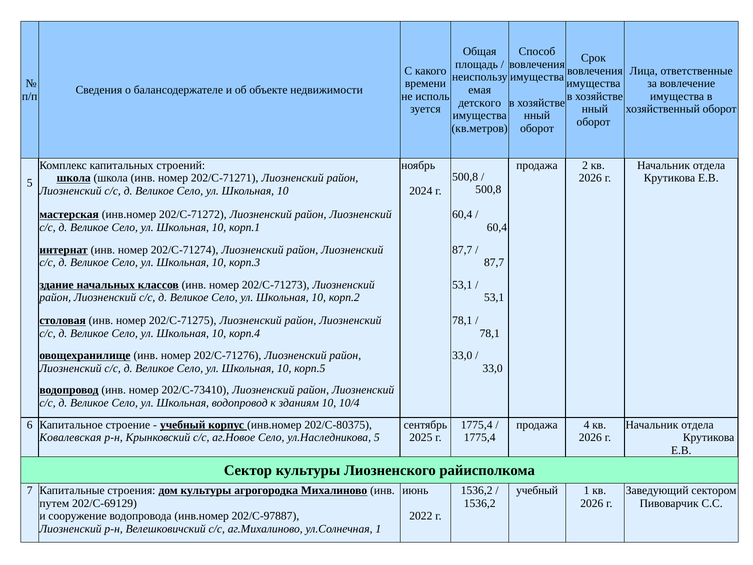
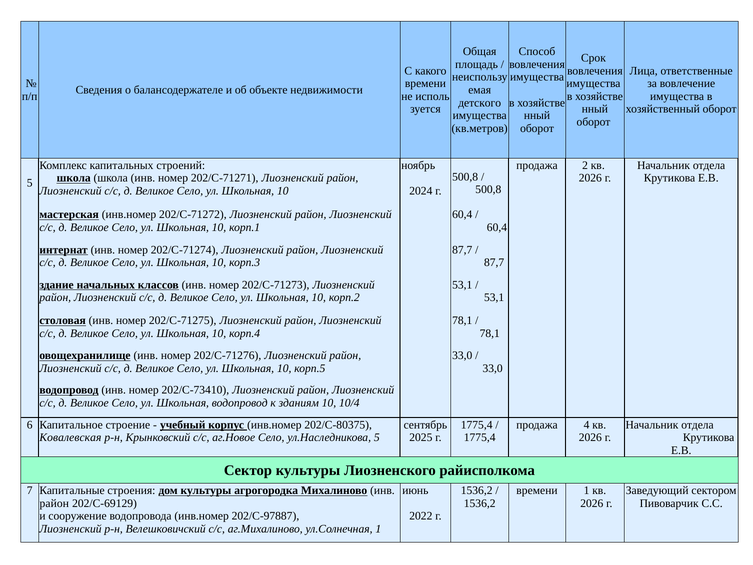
учебный at (537, 490): учебный -> времени
путем at (54, 503): путем -> район
